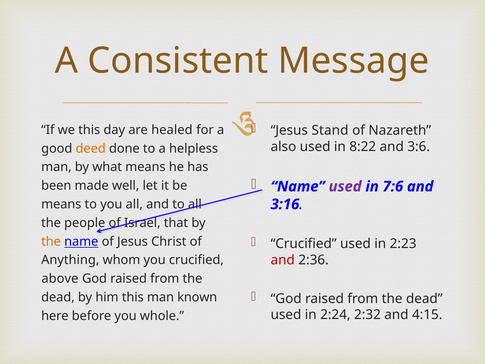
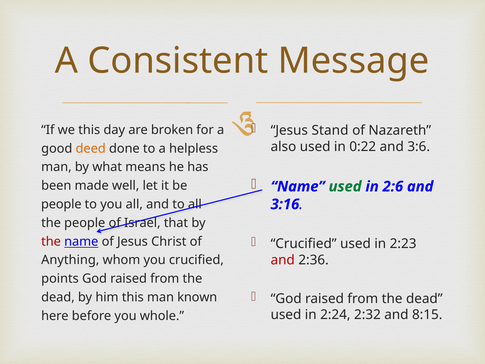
healed: healed -> broken
8:22: 8:22 -> 0:22
used at (345, 186) colour: purple -> green
7:6: 7:6 -> 2:6
means at (61, 204): means -> people
the at (51, 241) colour: orange -> red
above: above -> points
4:15: 4:15 -> 8:15
